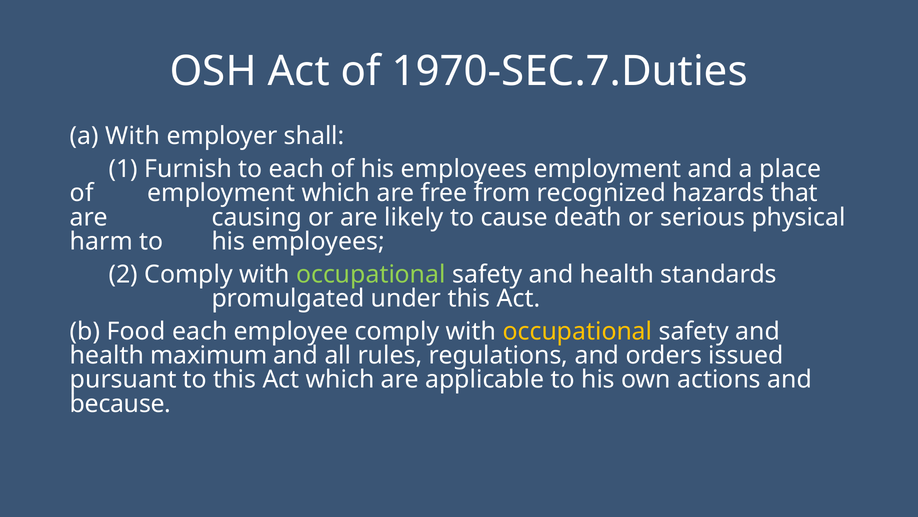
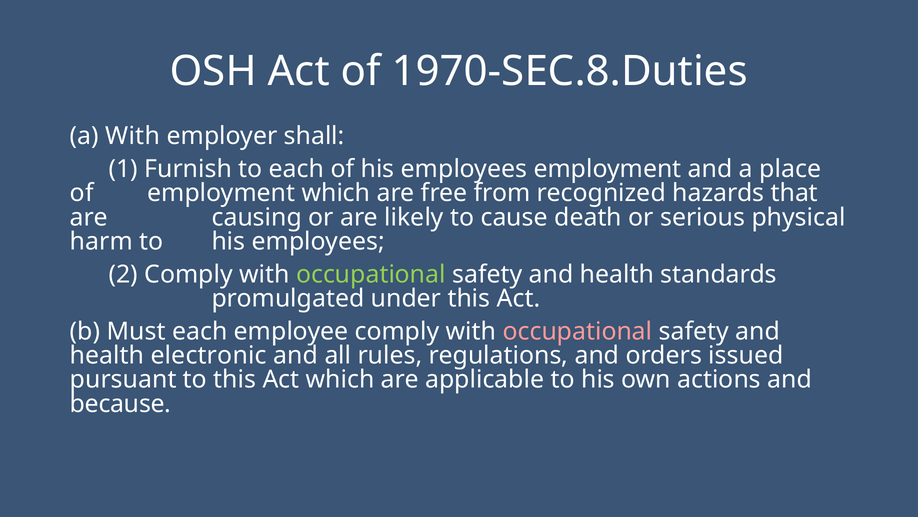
1970-SEC.7.Duties: 1970-SEC.7.Duties -> 1970-SEC.8.Duties
Food: Food -> Must
occupational at (577, 331) colour: yellow -> pink
maximum: maximum -> electronic
